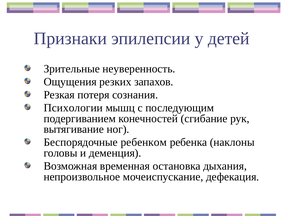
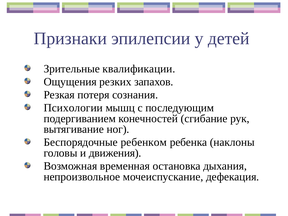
неуверенность: неуверенность -> квалификации
деменция: деменция -> движения
